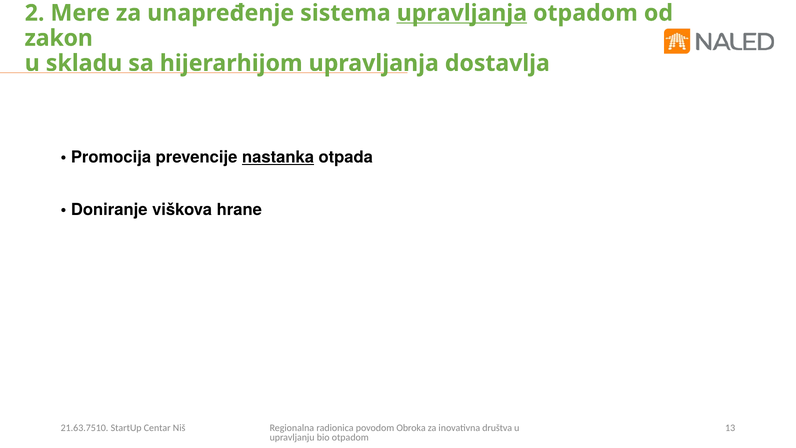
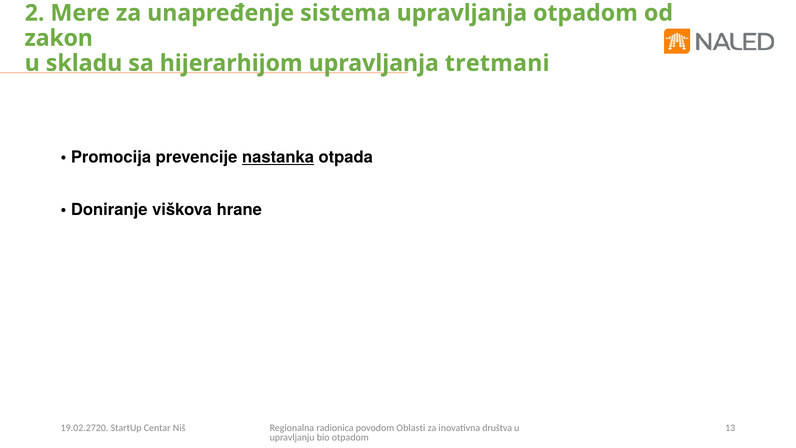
upravljanja at (462, 13) underline: present -> none
dostavlja: dostavlja -> tretmani
Obroka: Obroka -> Oblasti
21.63.7510: 21.63.7510 -> 19.02.2720
